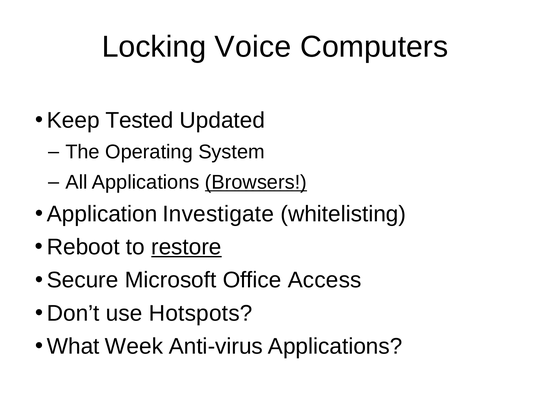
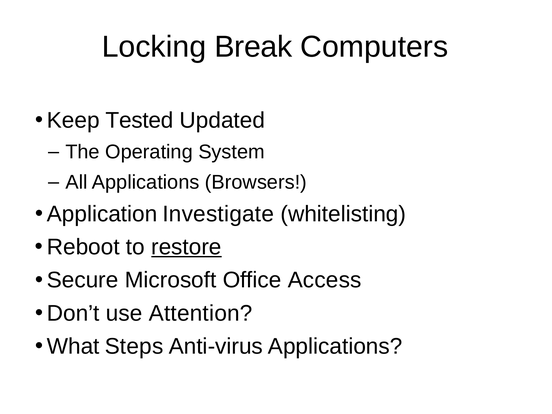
Voice: Voice -> Break
Browsers underline: present -> none
Hotspots: Hotspots -> Attention
Week: Week -> Steps
